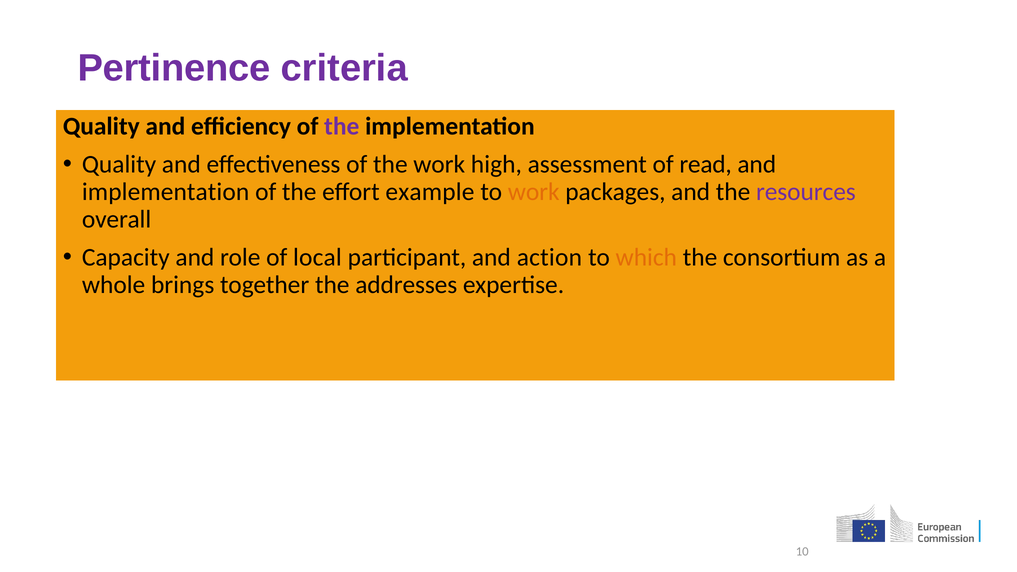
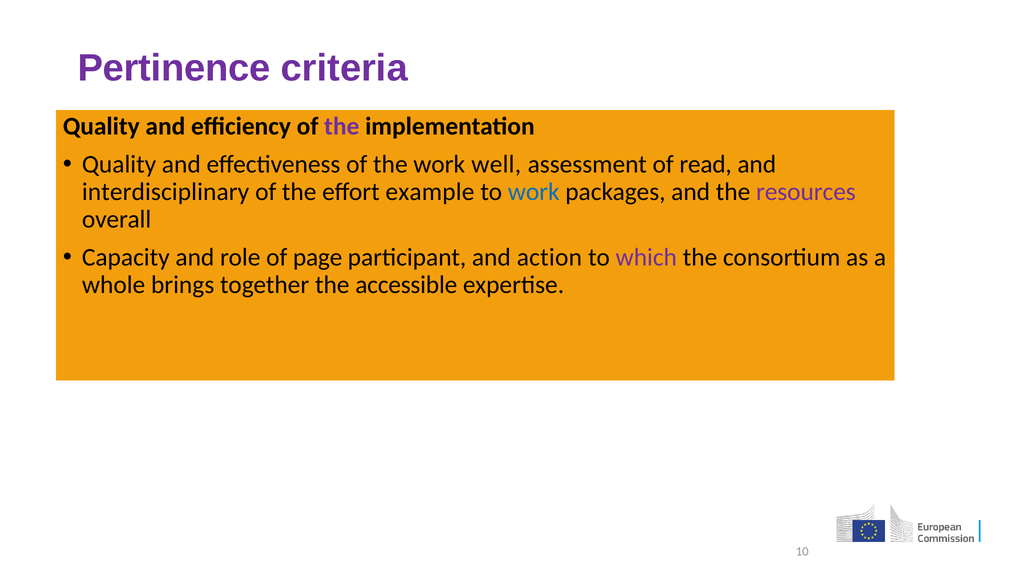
high: high -> well
implementation at (166, 192): implementation -> interdisciplinary
work at (534, 192) colour: orange -> blue
local: local -> page
which colour: orange -> purple
addresses: addresses -> accessible
